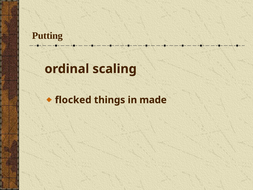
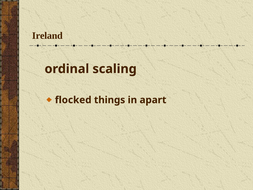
Putting: Putting -> Ireland
made: made -> apart
